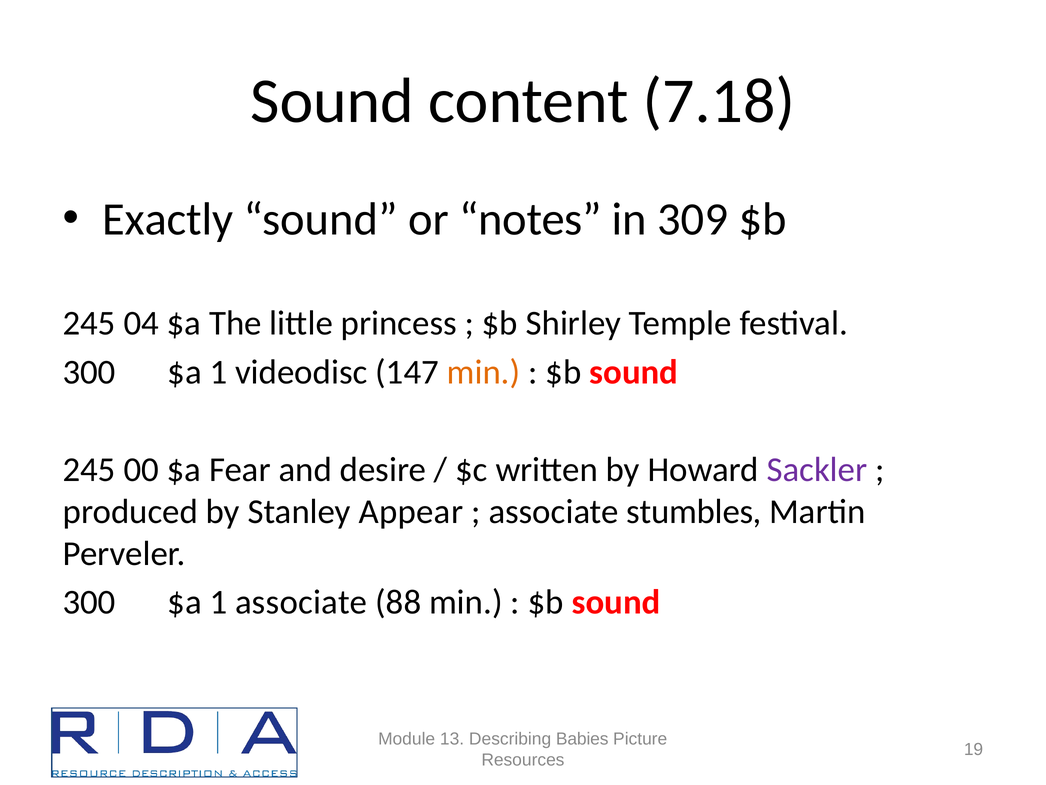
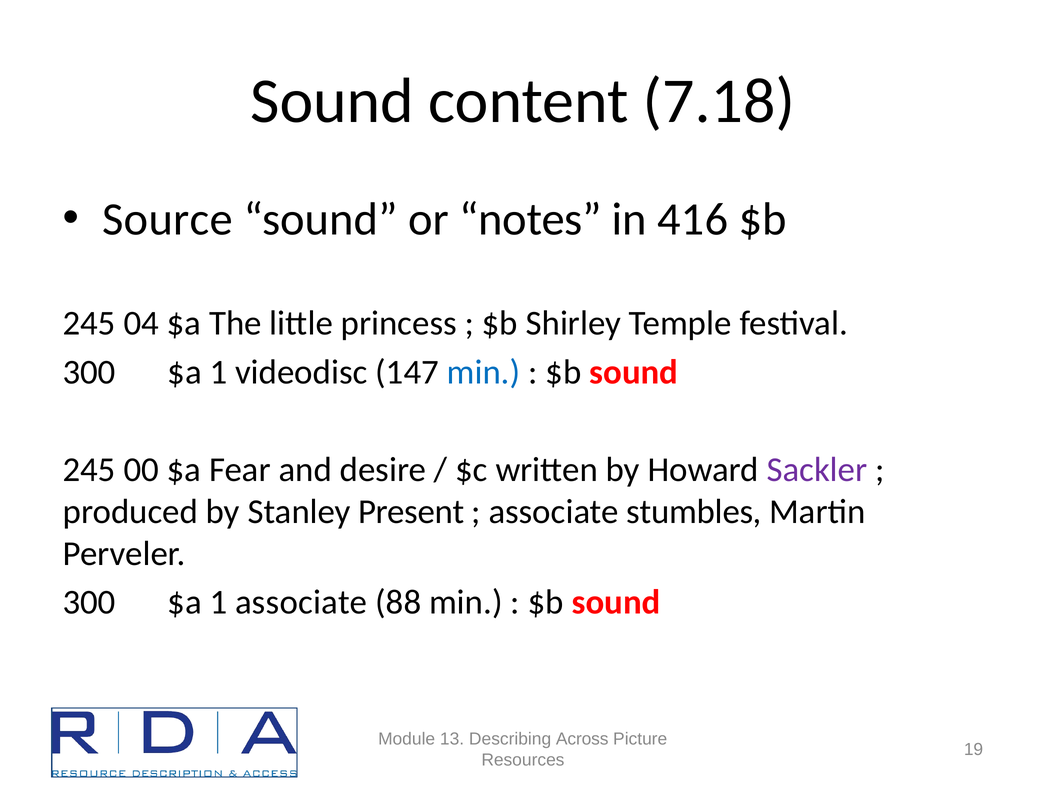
Exactly: Exactly -> Source
309: 309 -> 416
min at (484, 372) colour: orange -> blue
Appear: Appear -> Present
Babies: Babies -> Across
